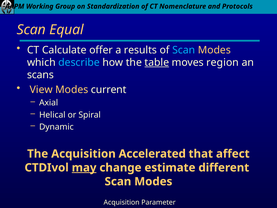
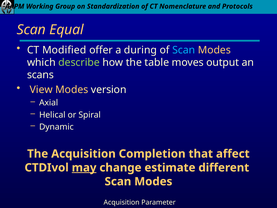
Calculate: Calculate -> Modified
results: results -> during
describe colour: light blue -> light green
table underline: present -> none
region: region -> output
current: current -> version
Accelerated: Accelerated -> Completion
